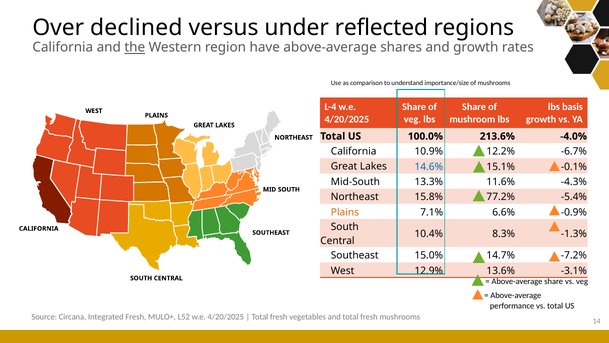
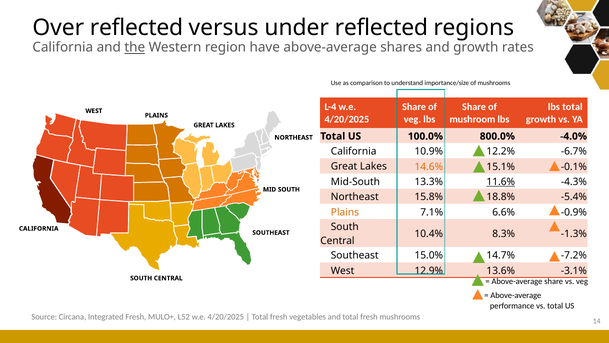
Over declined: declined -> reflected
lbs basis: basis -> total
213.6%: 213.6% -> 800.0%
14.6% colour: blue -> orange
11.6% underline: none -> present
77.2%: 77.2% -> 18.8%
